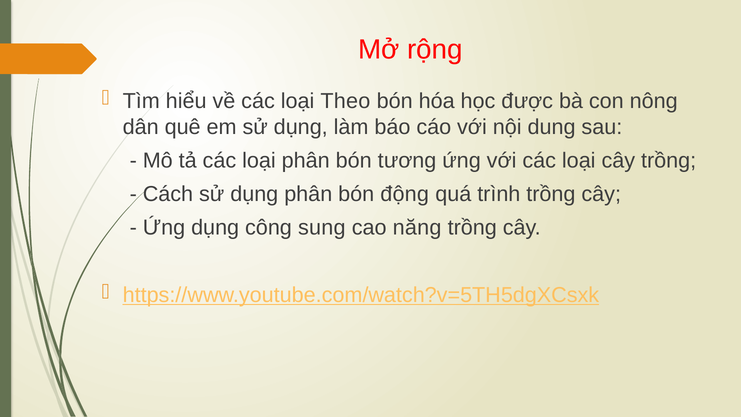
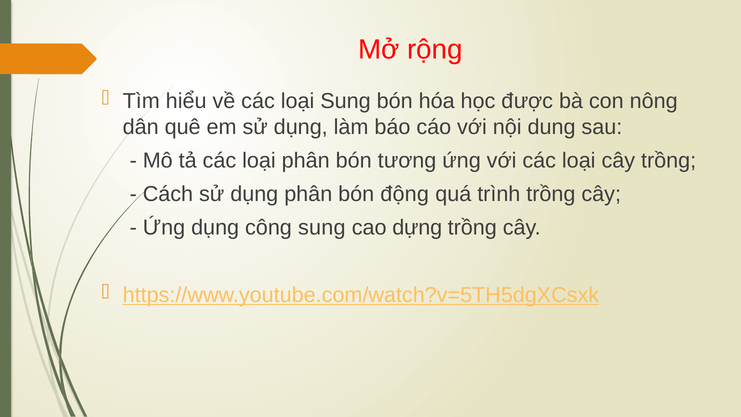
loại Theo: Theo -> Sung
năng: năng -> dựng
